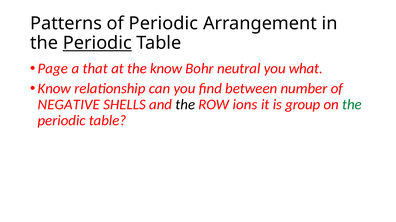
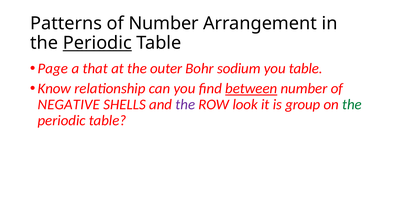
of Periodic: Periodic -> Number
the know: know -> outer
neutral: neutral -> sodium
you what: what -> table
between underline: none -> present
the at (185, 105) colour: black -> purple
ions: ions -> look
